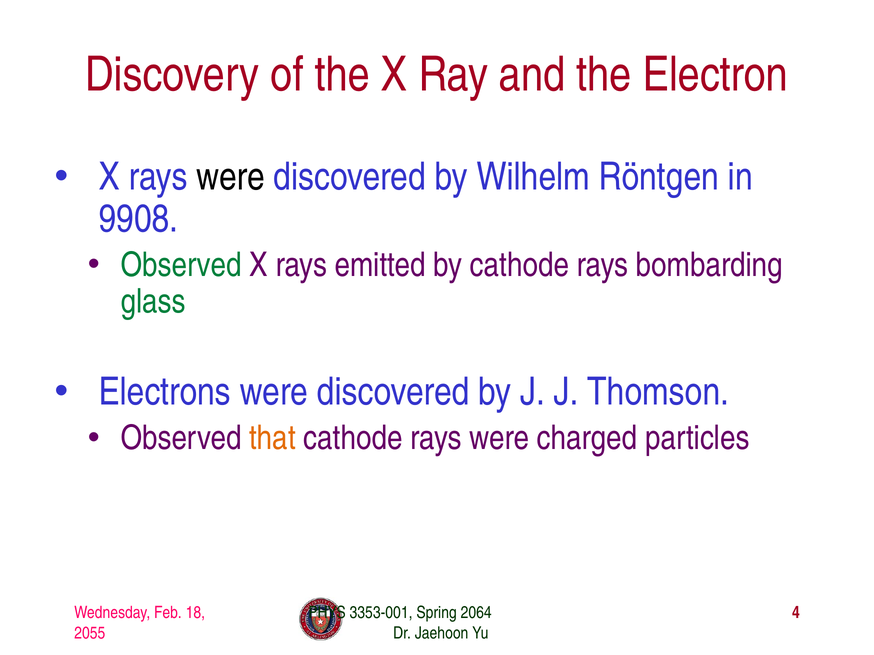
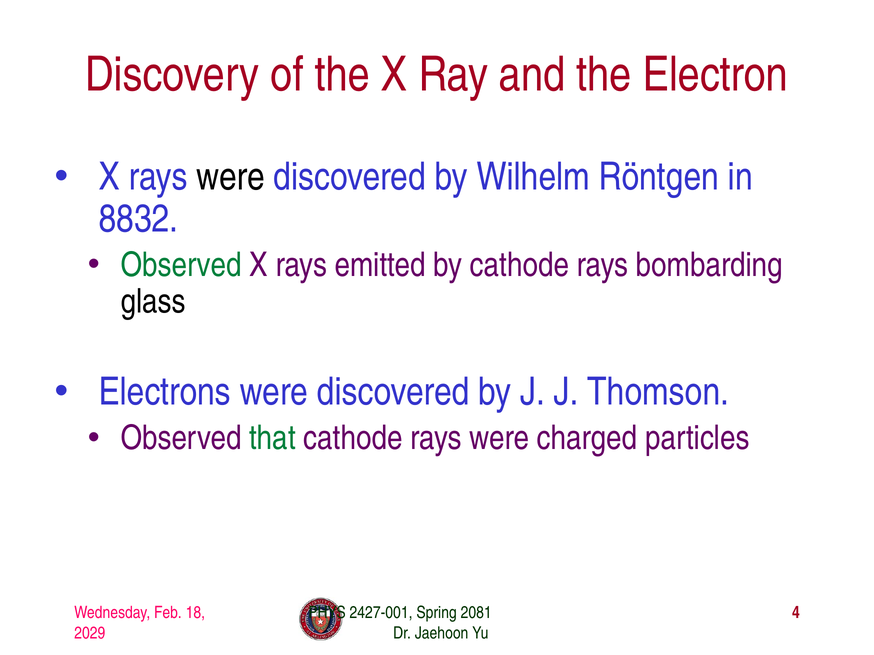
9908: 9908 -> 8832
glass colour: green -> black
that colour: orange -> green
3353-001: 3353-001 -> 2427-001
2064: 2064 -> 2081
2055: 2055 -> 2029
